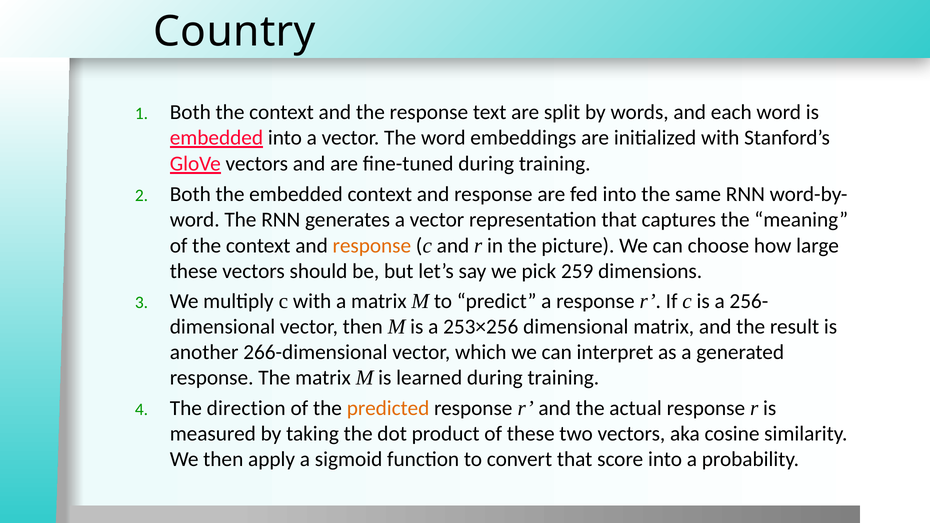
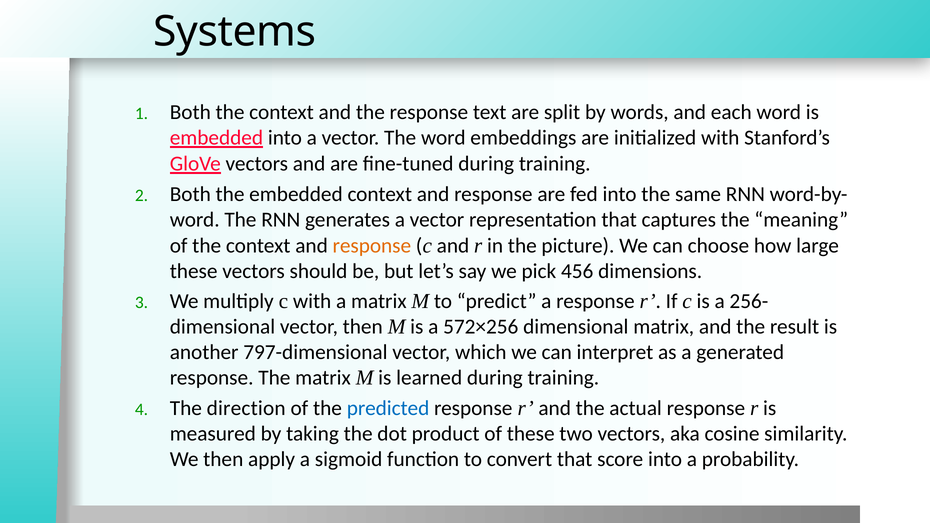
Country: Country -> Systems
259: 259 -> 456
253×256: 253×256 -> 572×256
266-dimensional: 266-dimensional -> 797-dimensional
predicted colour: orange -> blue
